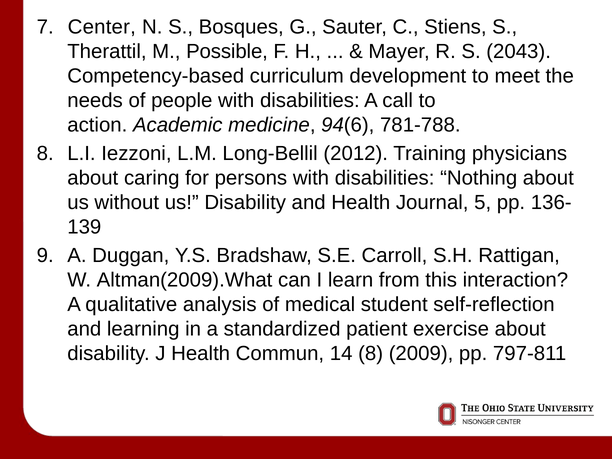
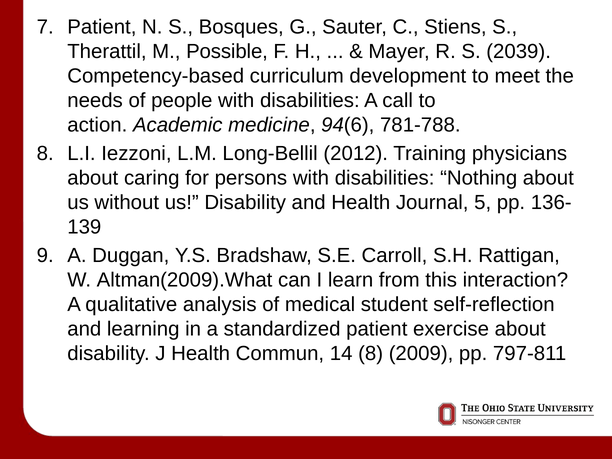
Center at (102, 27): Center -> Patient
2043: 2043 -> 2039
